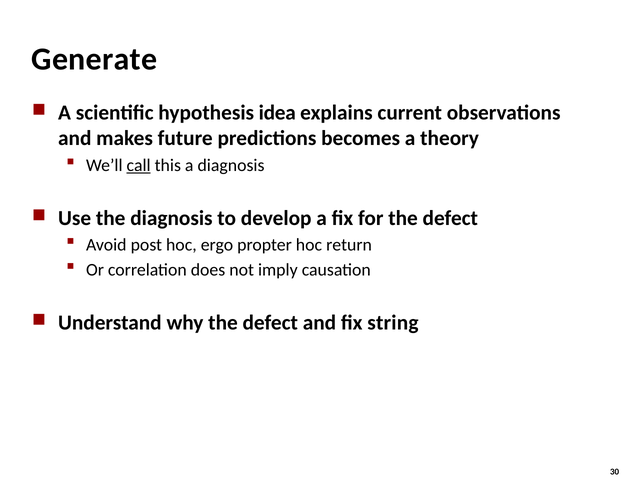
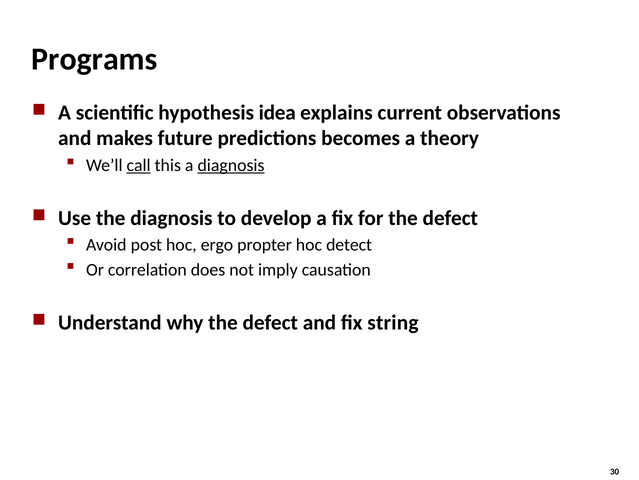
Generate: Generate -> Programs
diagnosis at (231, 165) underline: none -> present
return: return -> detect
